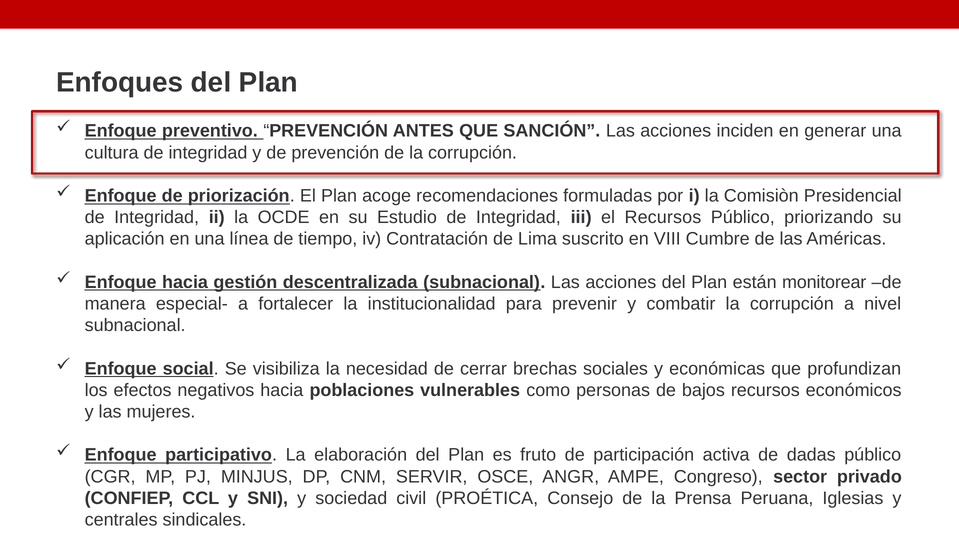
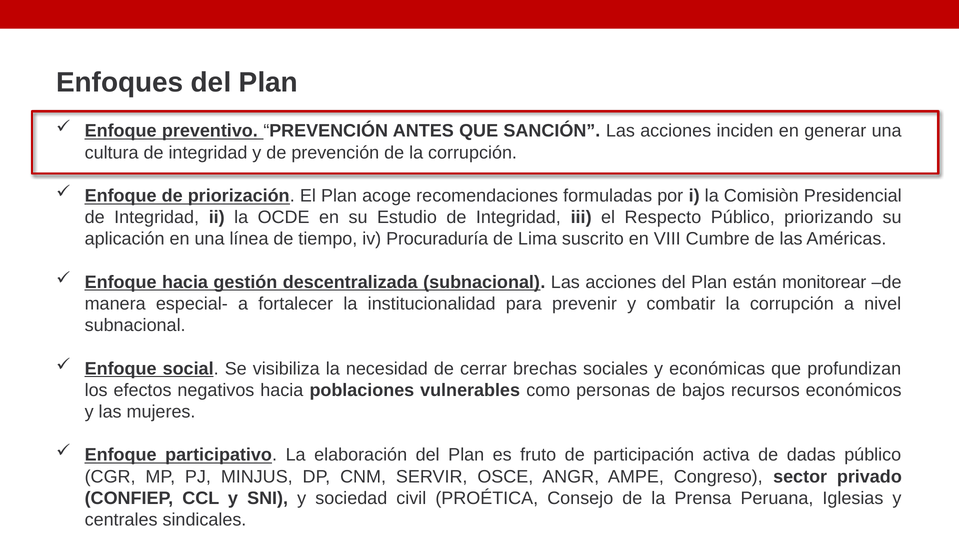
el Recursos: Recursos -> Respecto
Contratación: Contratación -> Procuraduría
